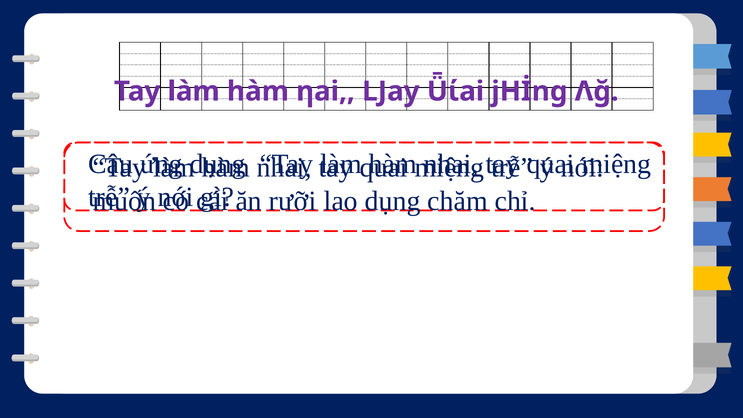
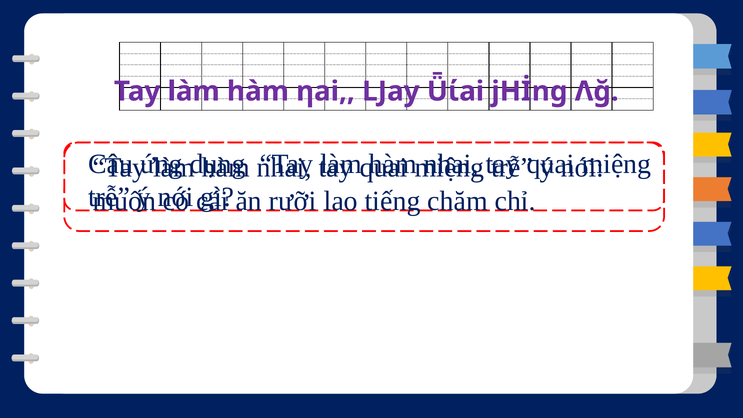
lao dụng: dụng -> tiếng
